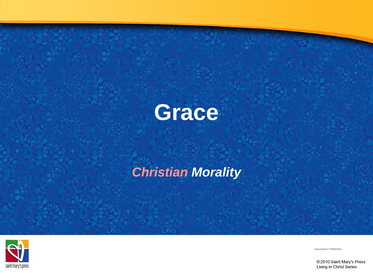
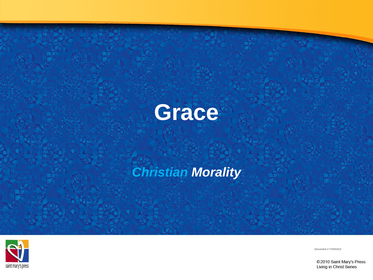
Christian colour: pink -> light blue
